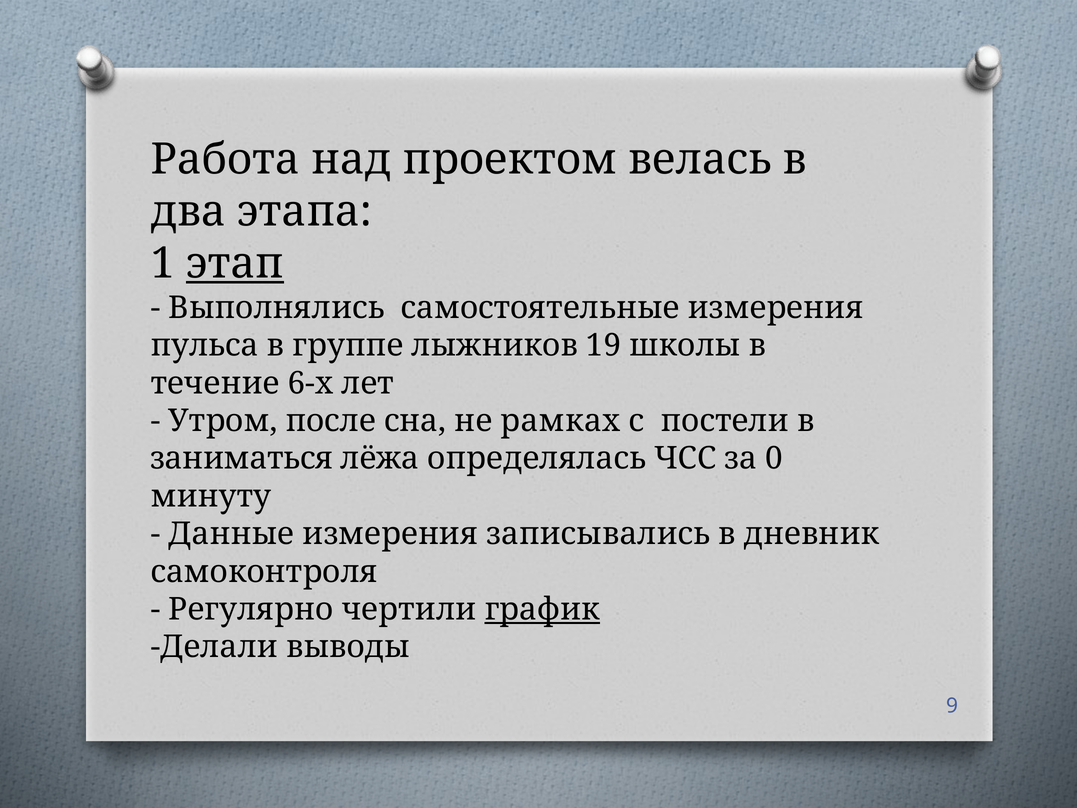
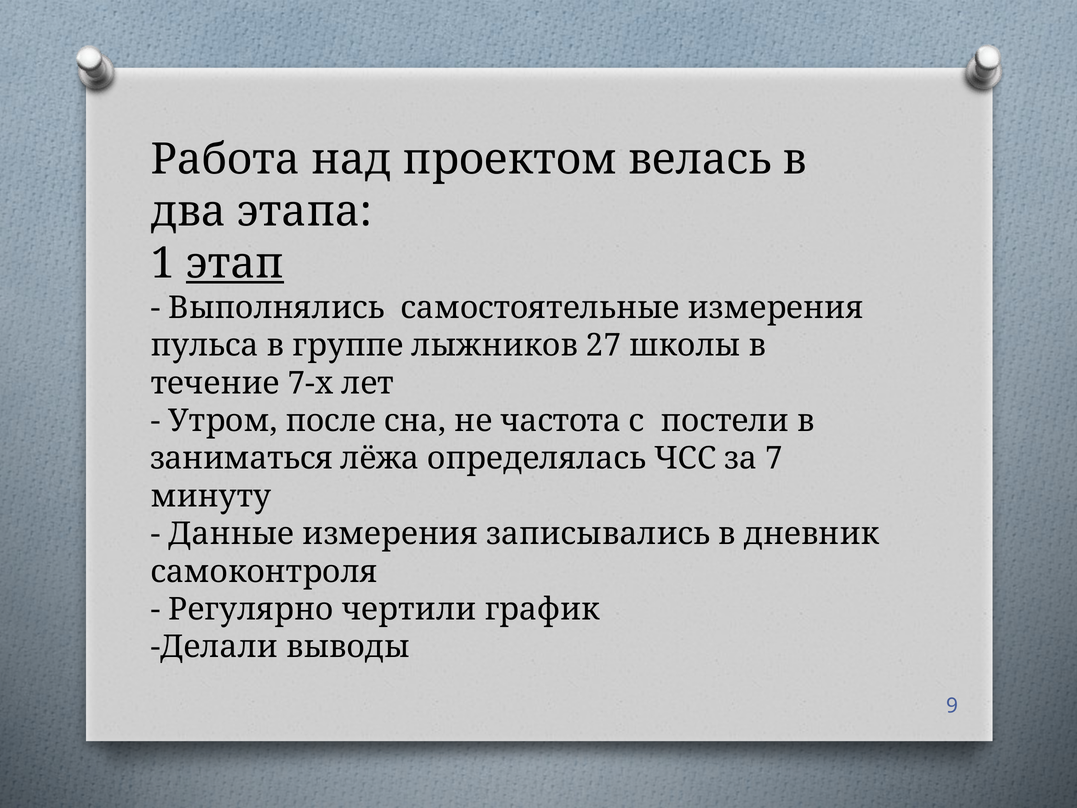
19: 19 -> 27
6-х: 6-х -> 7-х
рамках: рамках -> частота
0: 0 -> 7
график underline: present -> none
